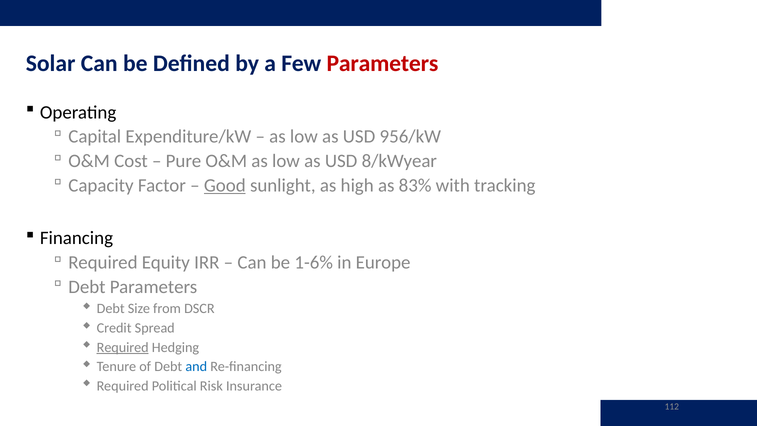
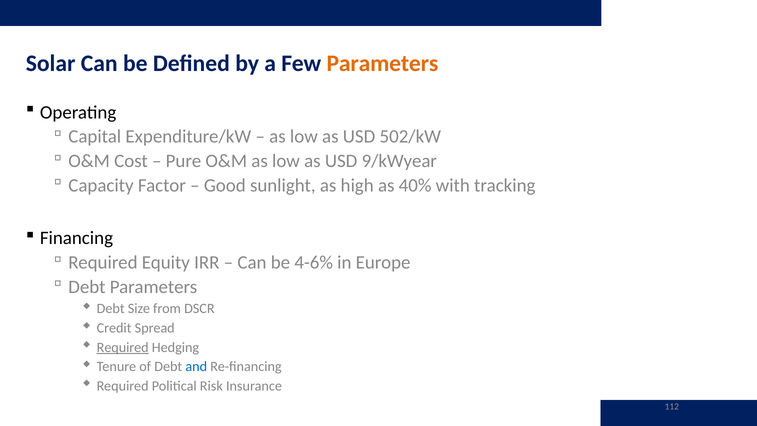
Parameters at (382, 63) colour: red -> orange
956/kW: 956/kW -> 502/kW
8/kWyear: 8/kWyear -> 9/kWyear
Good underline: present -> none
83%: 83% -> 40%
1-6%: 1-6% -> 4-6%
